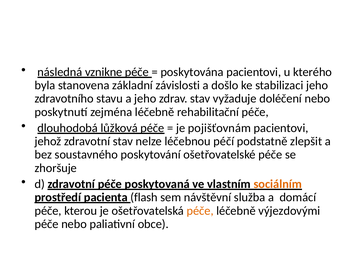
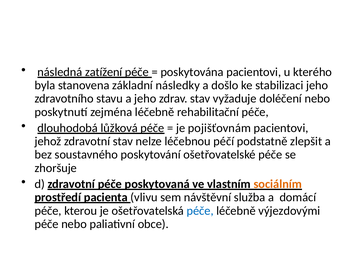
vznikne: vznikne -> zatížení
závislosti: závislosti -> následky
flash: flash -> vlivu
péče at (200, 211) colour: orange -> blue
